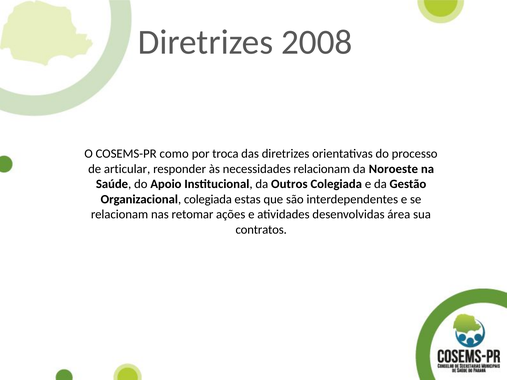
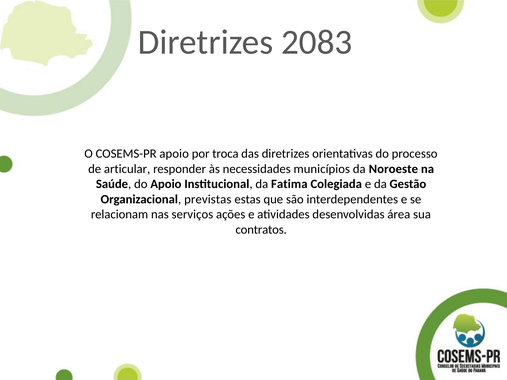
2008: 2008 -> 2083
COSEMS-PR como: como -> apoio
necessidades relacionam: relacionam -> municípios
Outros: Outros -> Fatima
Organizacional colegiada: colegiada -> previstas
retomar: retomar -> serviços
